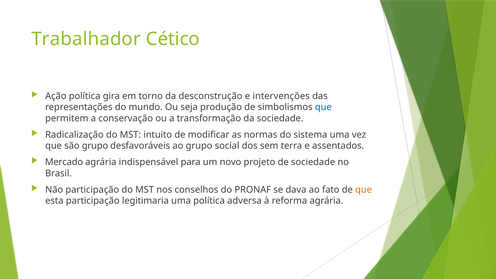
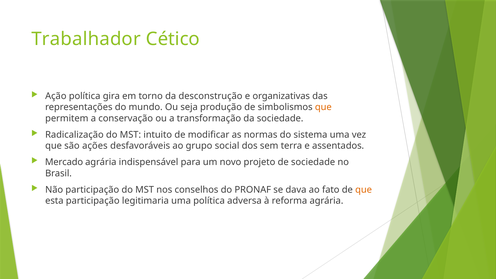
intervenções: intervenções -> organizativas
que at (323, 107) colour: blue -> orange
são grupo: grupo -> ações
